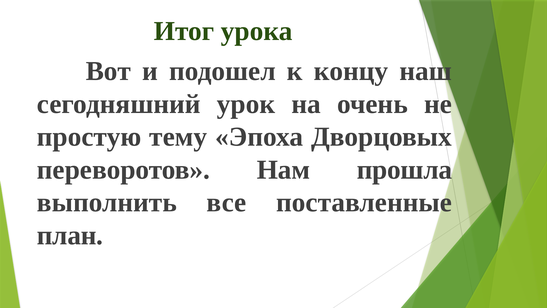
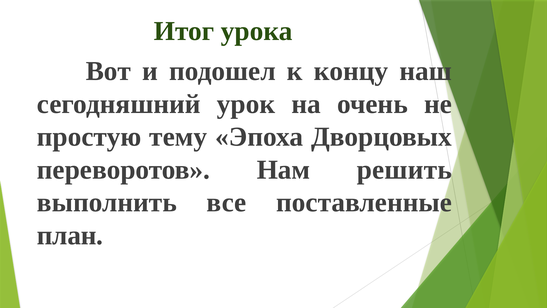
прошла: прошла -> решить
